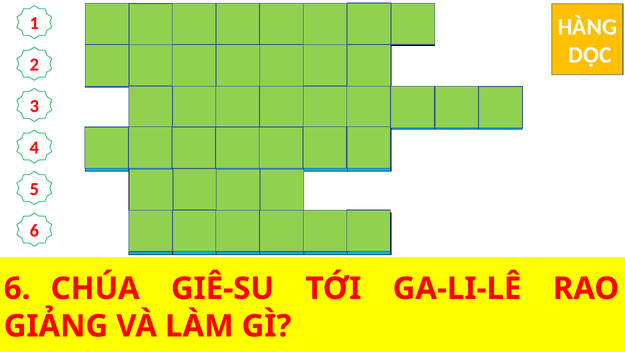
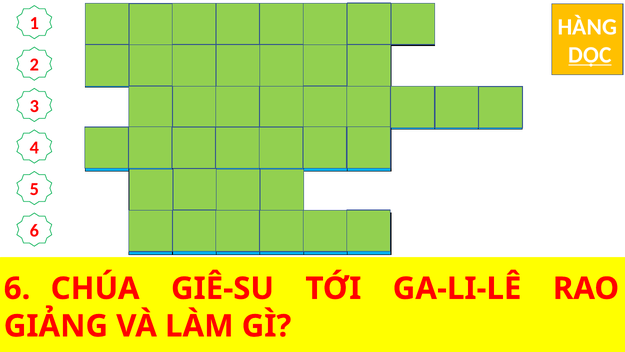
DỌC underline: none -> present
